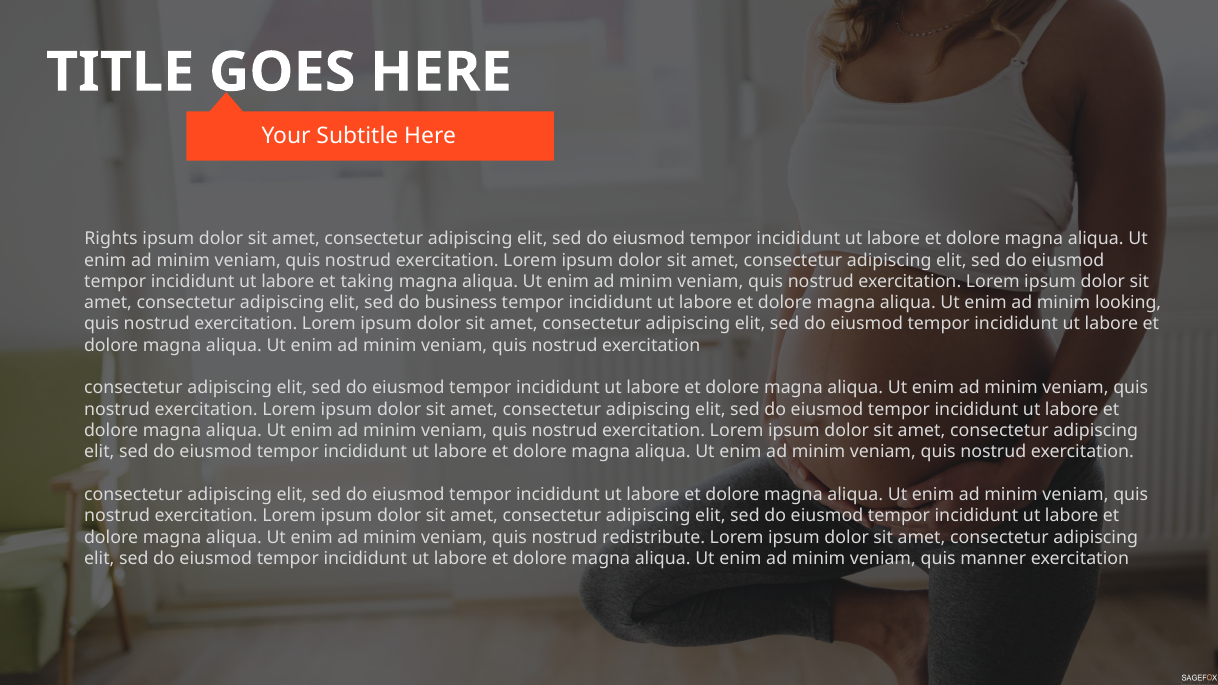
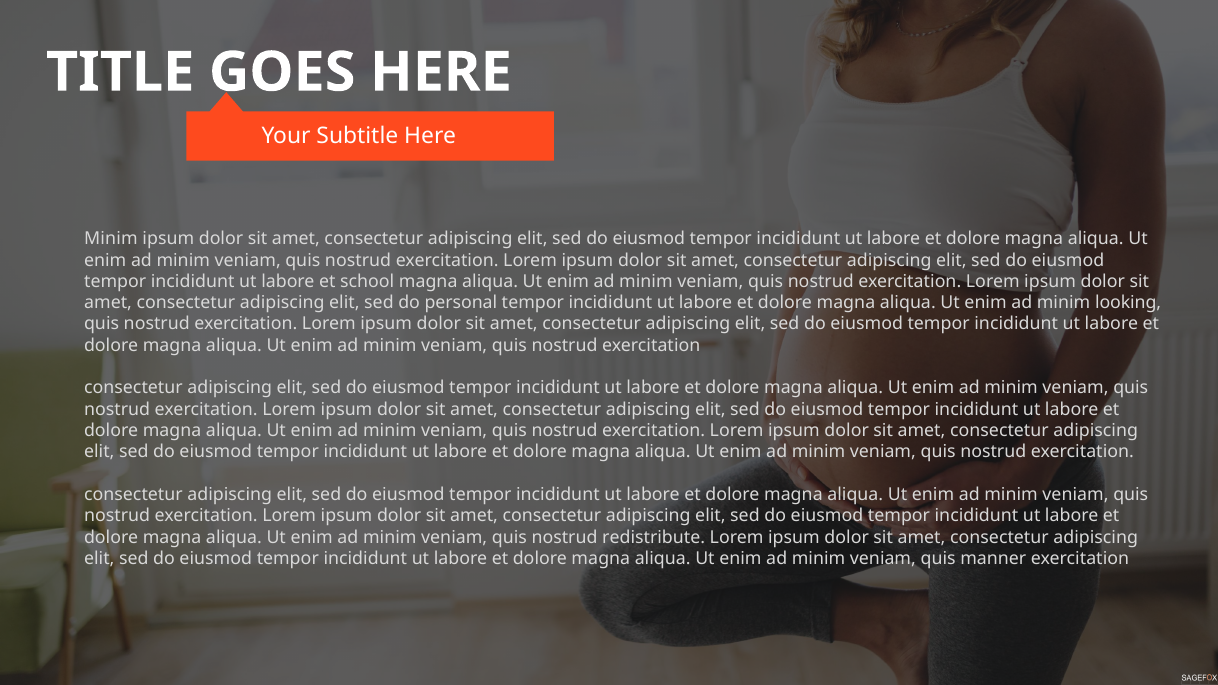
Rights at (111, 239): Rights -> Minim
taking: taking -> school
business: business -> personal
